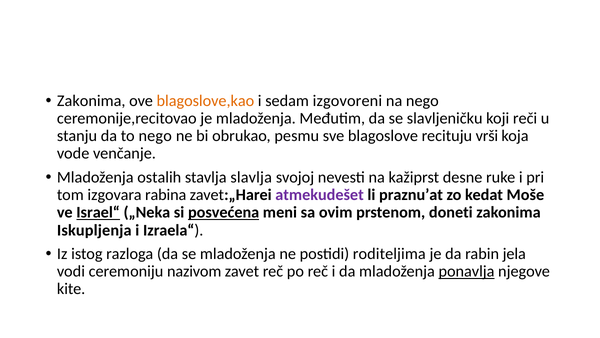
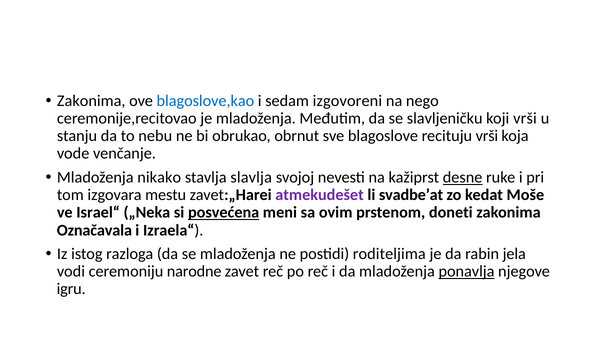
blagoslove,kao colour: orange -> blue
koji reči: reči -> vrši
to nego: nego -> nebu
pesmu: pesmu -> obrnut
ostalih: ostalih -> nikako
desne underline: none -> present
rabina: rabina -> mestu
praznu’at: praznu’at -> svadbe’at
Israel“ underline: present -> none
Iskupljenja: Iskupljenja -> Označavala
nazivom: nazivom -> narodne
kite: kite -> igru
